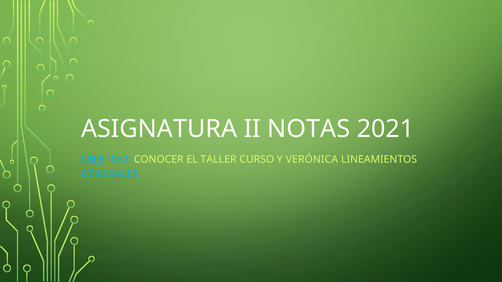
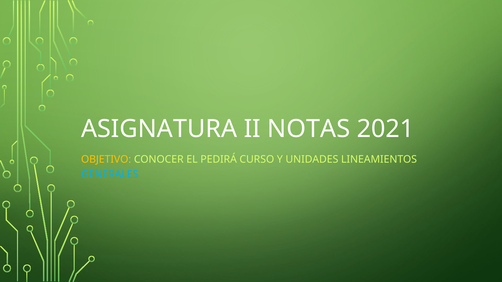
OBJETIVO colour: light blue -> yellow
TALLER: TALLER -> PEDIRÁ
VERÓNICA: VERÓNICA -> UNIDADES
